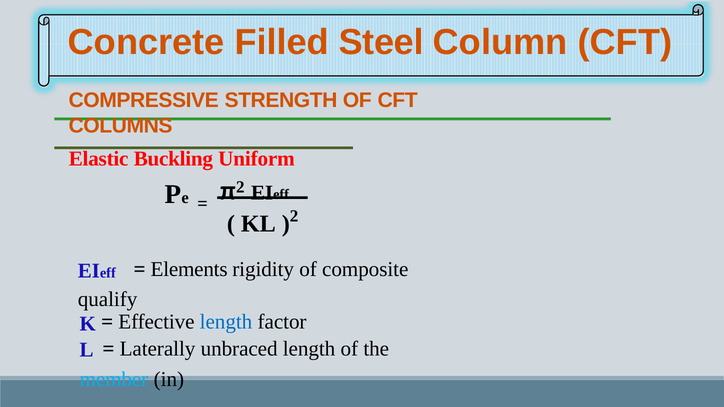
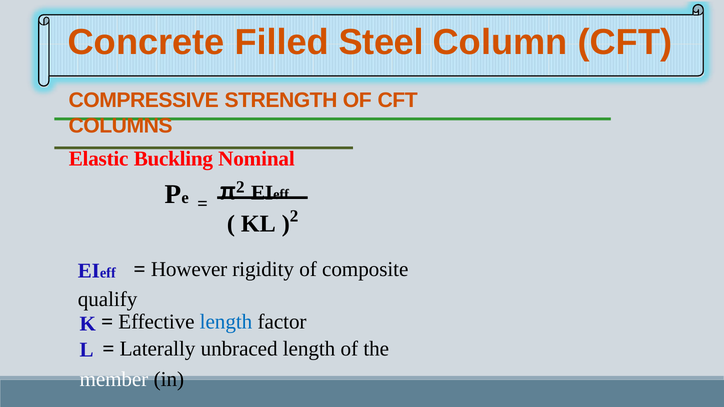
Uniform: Uniform -> Nominal
Elements: Elements -> However
member colour: light blue -> white
